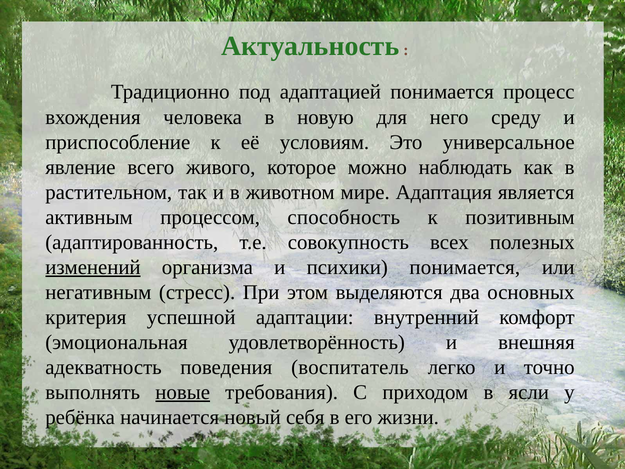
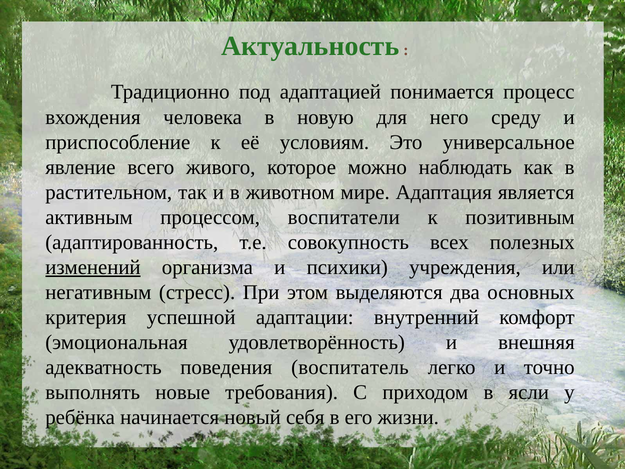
способность: способность -> воспитатели
психики понимается: понимается -> учреждения
новые underline: present -> none
